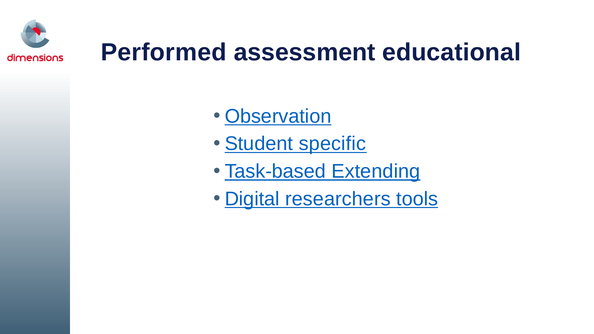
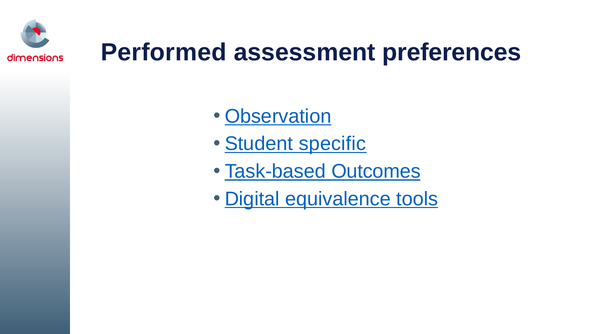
educational: educational -> preferences
Extending: Extending -> Outcomes
researchers: researchers -> equivalence
